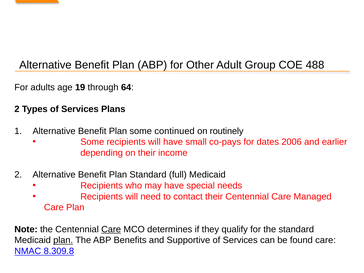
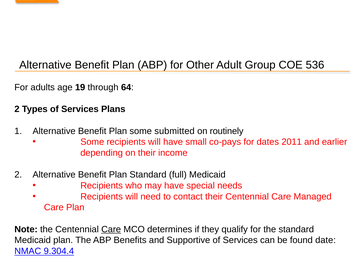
488: 488 -> 536
continued: continued -> submitted
2006: 2006 -> 2011
plan at (63, 240) underline: present -> none
found care: care -> date
8.309.8: 8.309.8 -> 9.304.4
